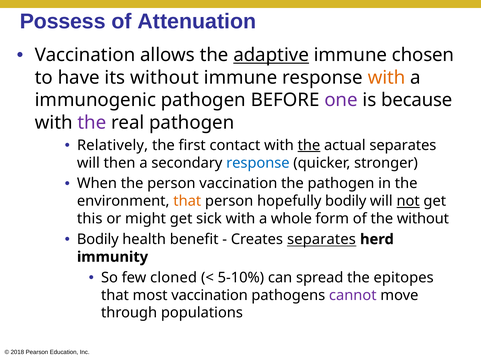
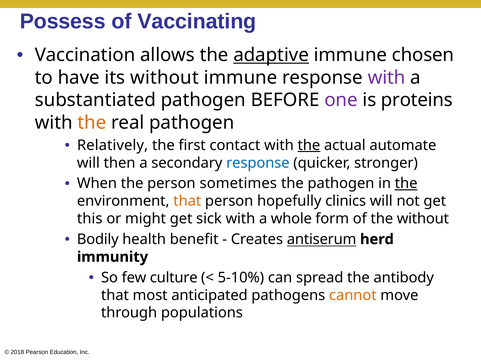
Attenuation: Attenuation -> Vaccinating
with at (387, 77) colour: orange -> purple
immunogenic: immunogenic -> substantiated
because: because -> proteins
the at (92, 122) colour: purple -> orange
actual separates: separates -> automate
person vaccination: vaccination -> sometimes
the at (406, 183) underline: none -> present
hopefully bodily: bodily -> clinics
not underline: present -> none
Creates separates: separates -> antiserum
cloned: cloned -> culture
epitopes: epitopes -> antibody
most vaccination: vaccination -> anticipated
cannot colour: purple -> orange
